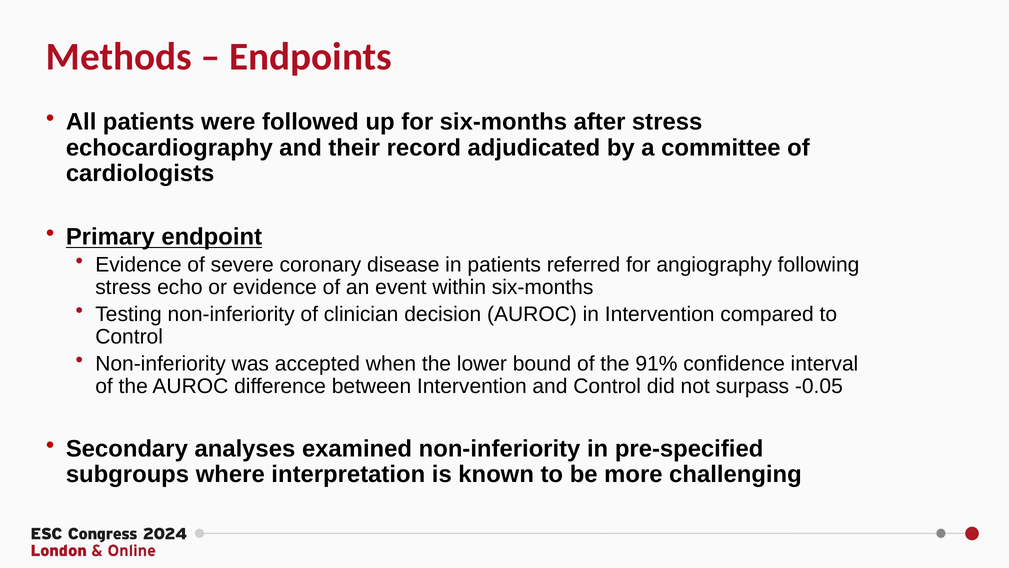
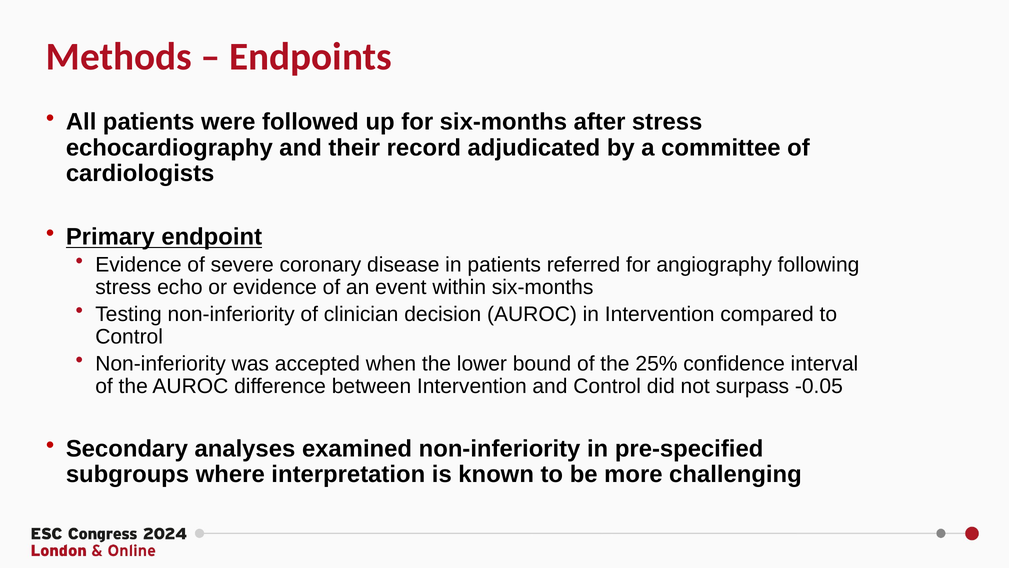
91%: 91% -> 25%
